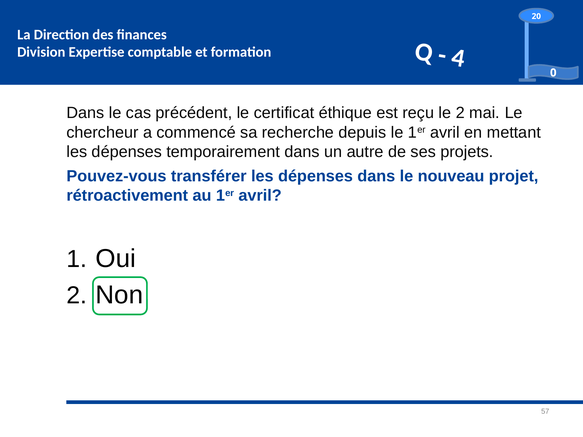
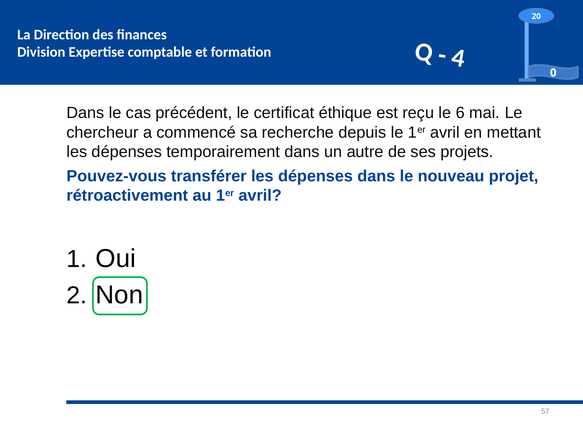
le 2: 2 -> 6
